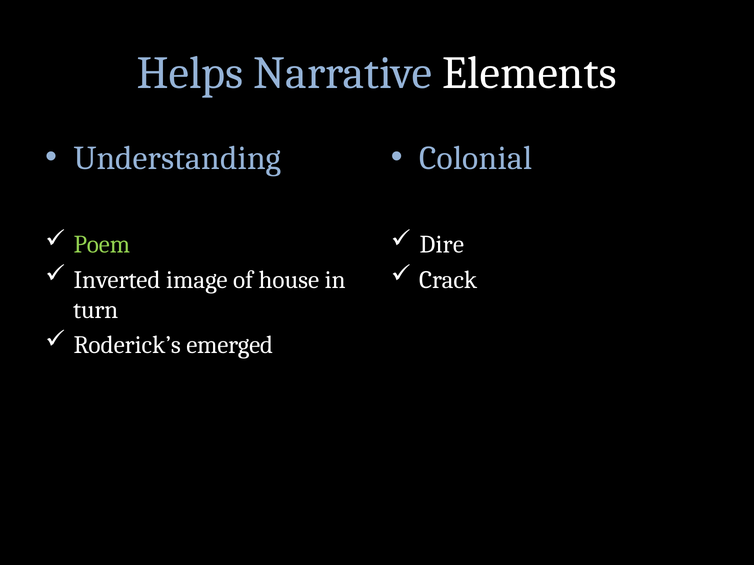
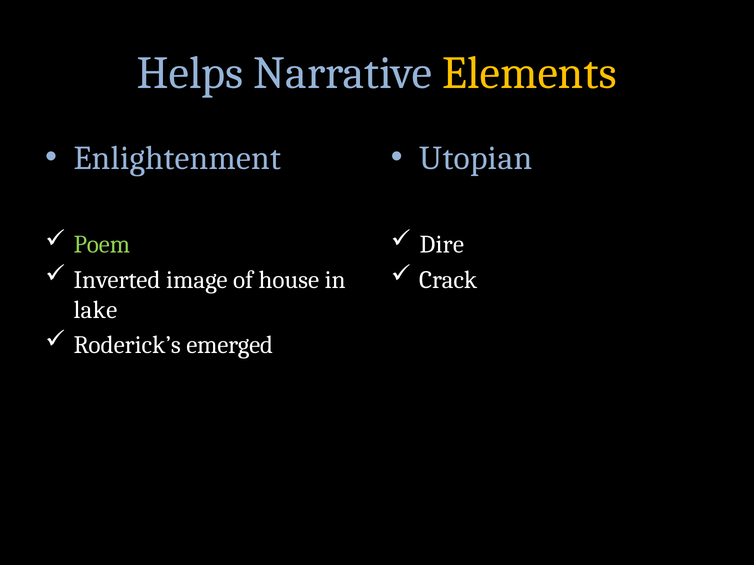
Elements colour: white -> yellow
Understanding: Understanding -> Enlightenment
Colonial: Colonial -> Utopian
turn: turn -> lake
